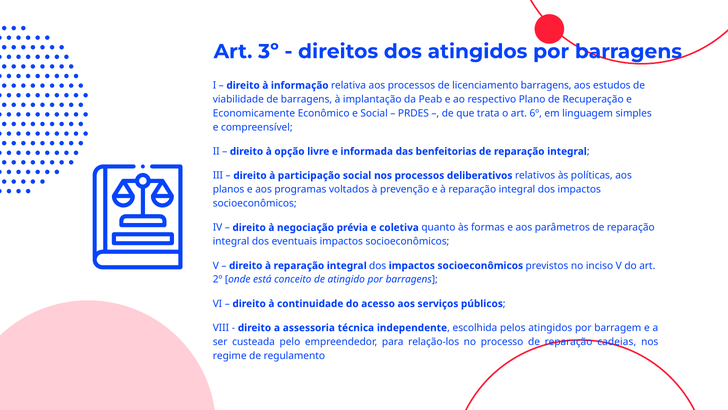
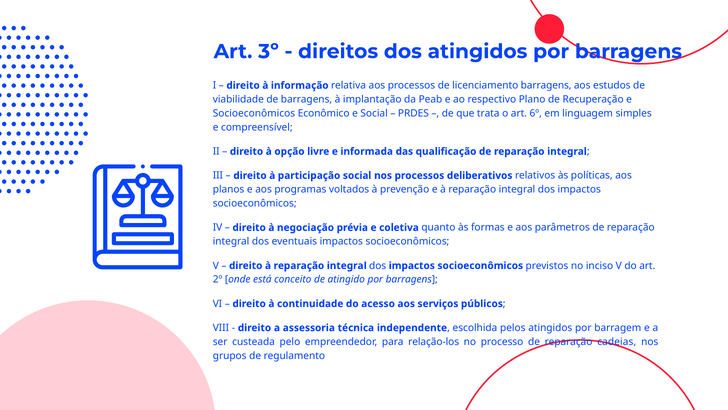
Economicamente at (254, 113): Economicamente -> Socioeconômicos
benfeitorias: benfeitorias -> qualificação
regime: regime -> grupos
